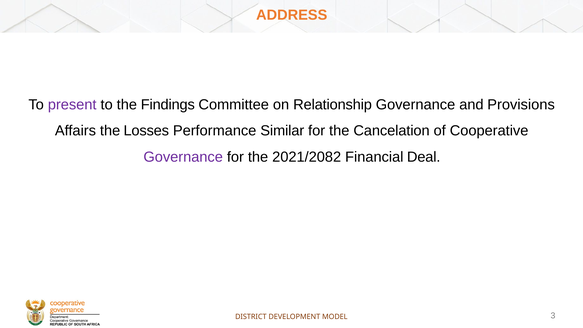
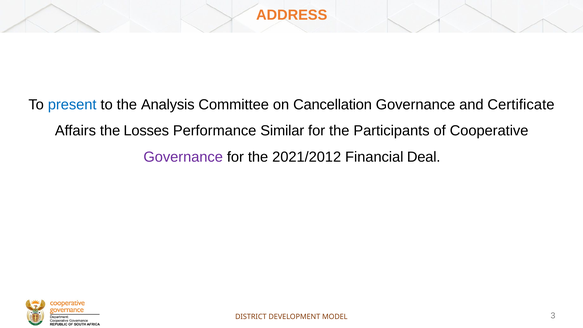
present colour: purple -> blue
Findings: Findings -> Analysis
Relationship: Relationship -> Cancellation
Provisions: Provisions -> Certificate
Cancelation: Cancelation -> Participants
2021/2082: 2021/2082 -> 2021/2012
